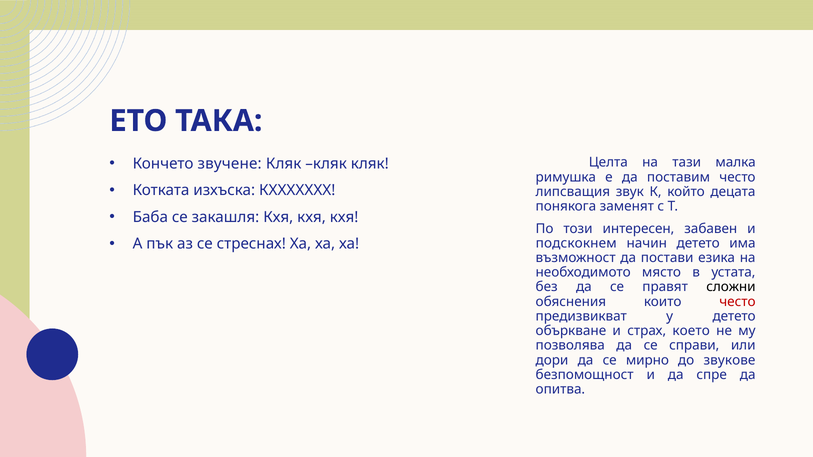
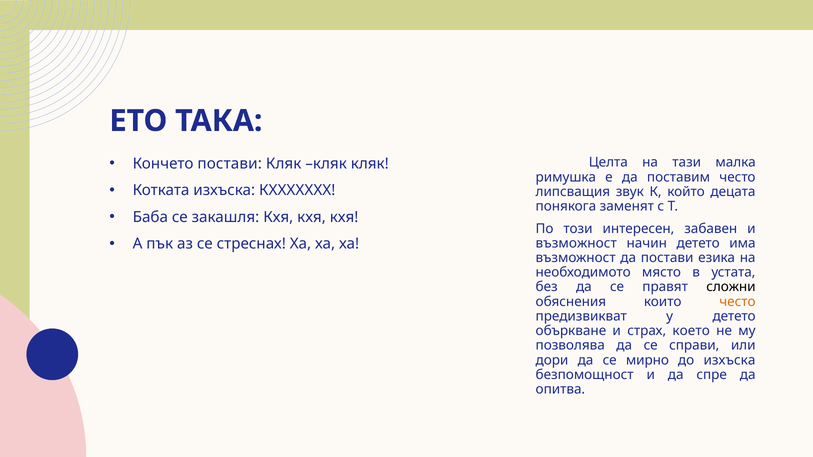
Кончето звучене: звучене -> постави
подскокнем at (576, 243): подскокнем -> възможност
често at (737, 302) colour: red -> orange
до звукове: звукове -> изхъска
